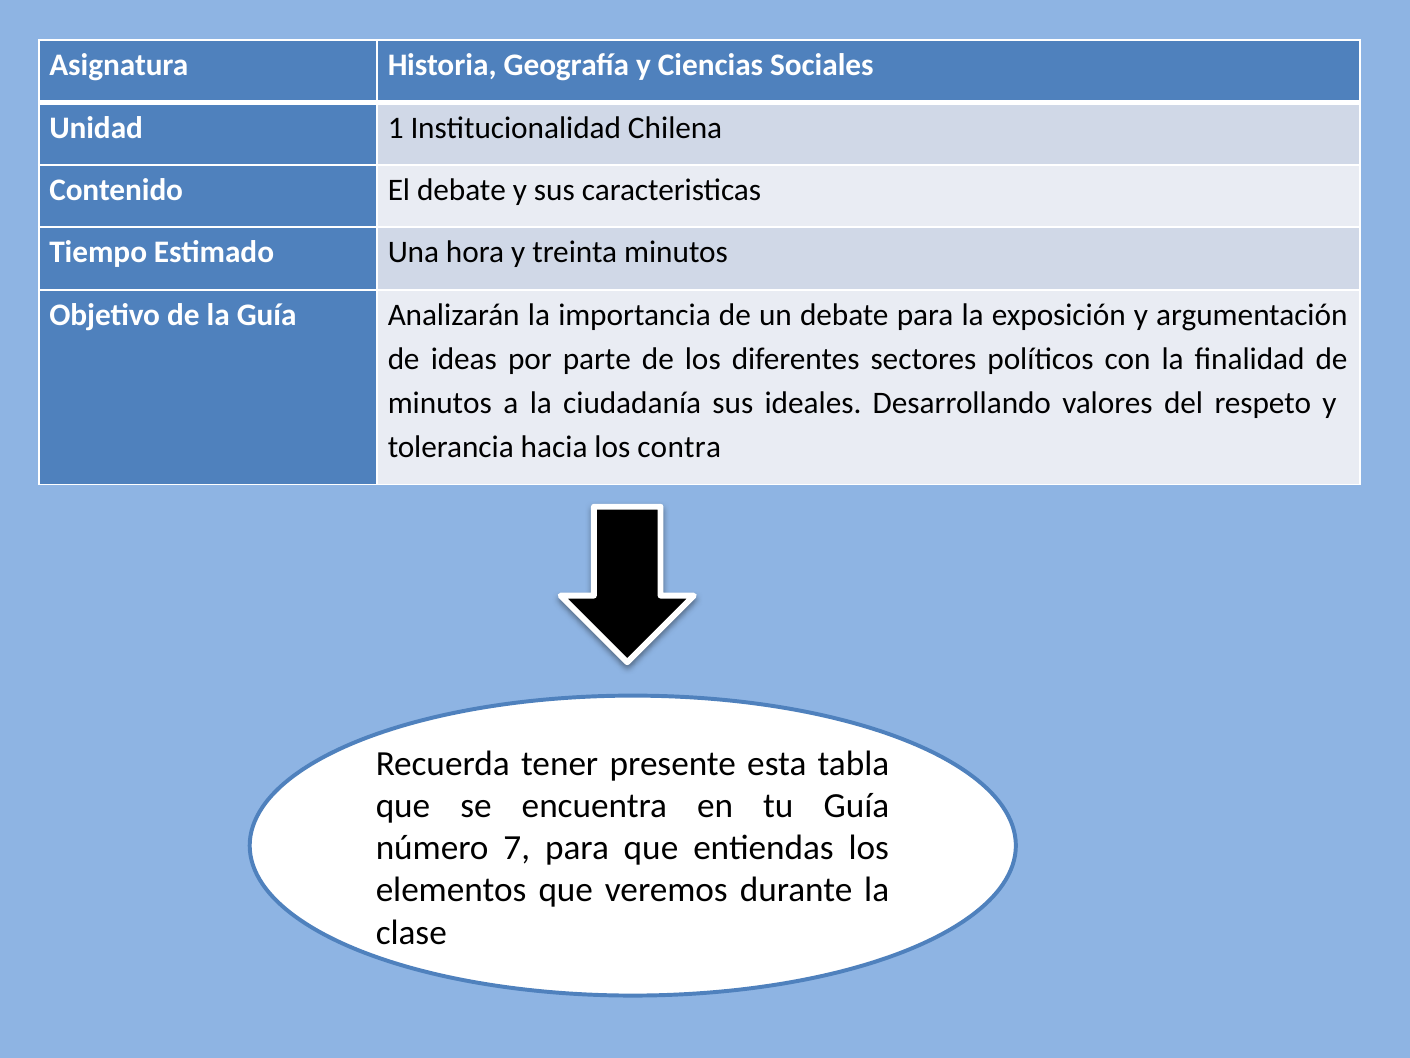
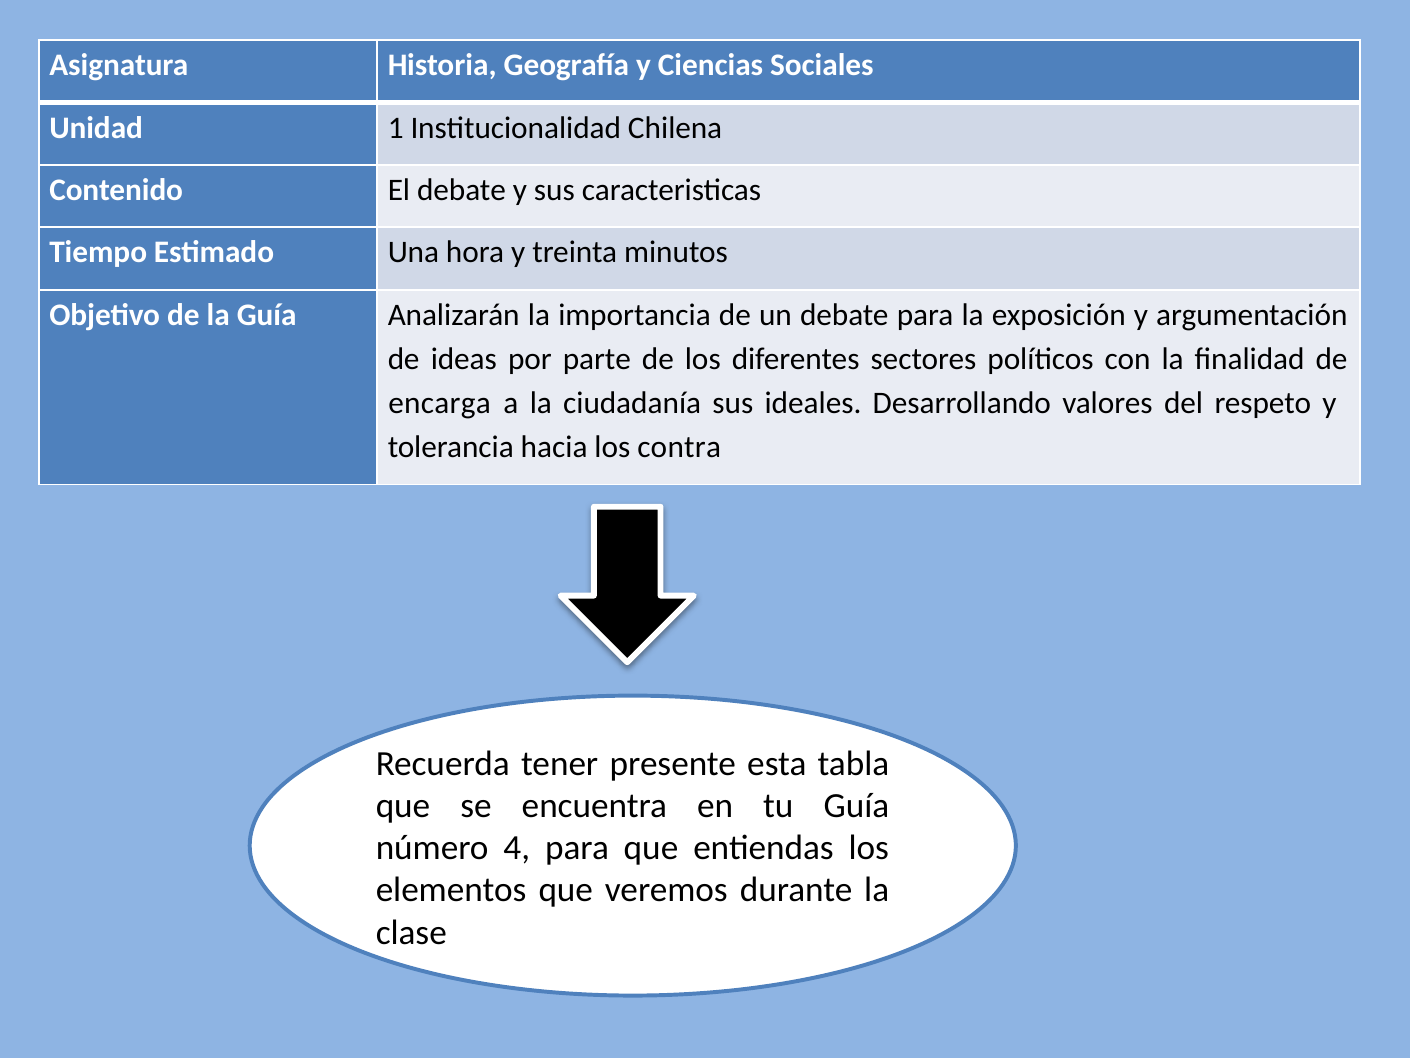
minutos at (440, 403): minutos -> encarga
7: 7 -> 4
